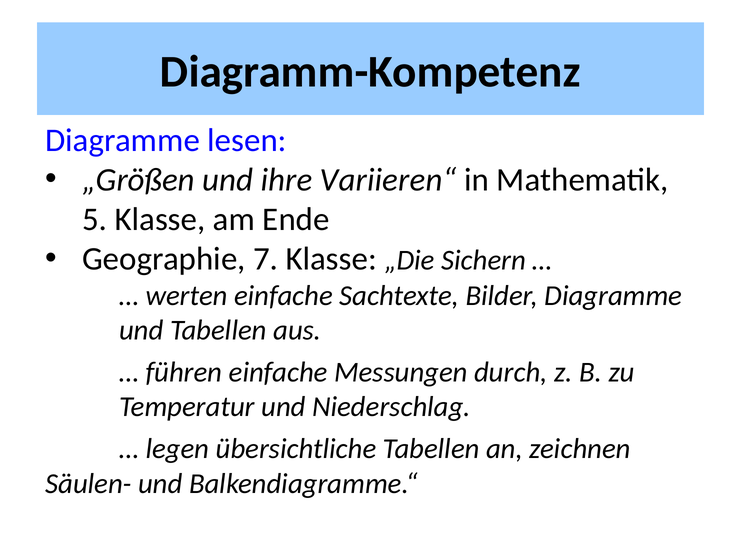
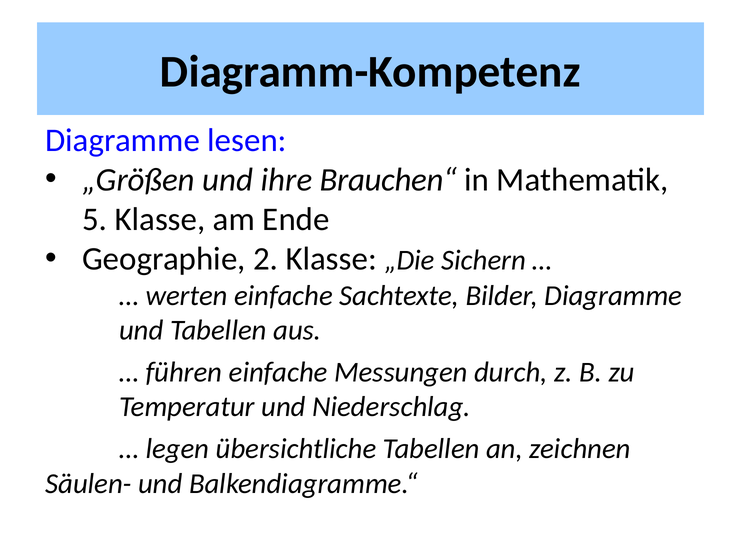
Variieren“: Variieren“ -> Brauchen“
7: 7 -> 2
